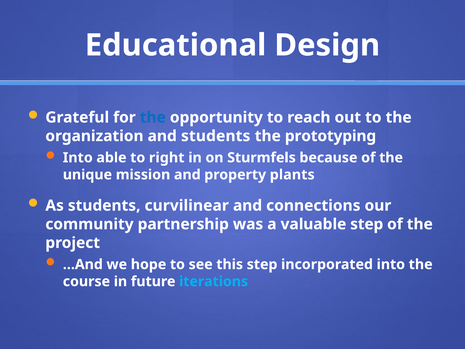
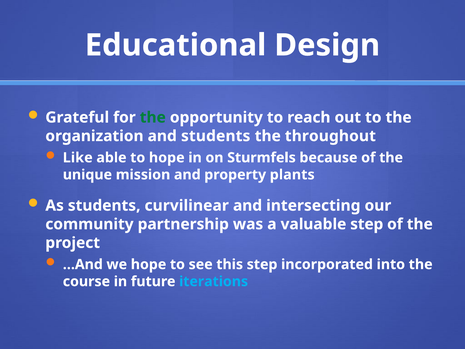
the at (153, 117) colour: blue -> green
prototyping: prototyping -> throughout
Into at (78, 158): Into -> Like
to right: right -> hope
connections: connections -> intersecting
